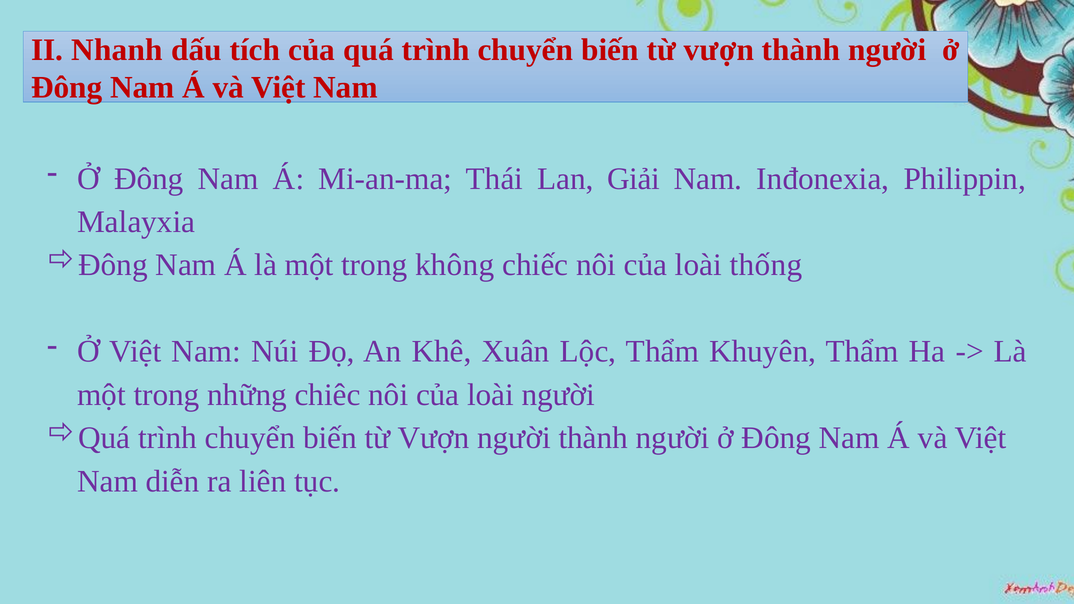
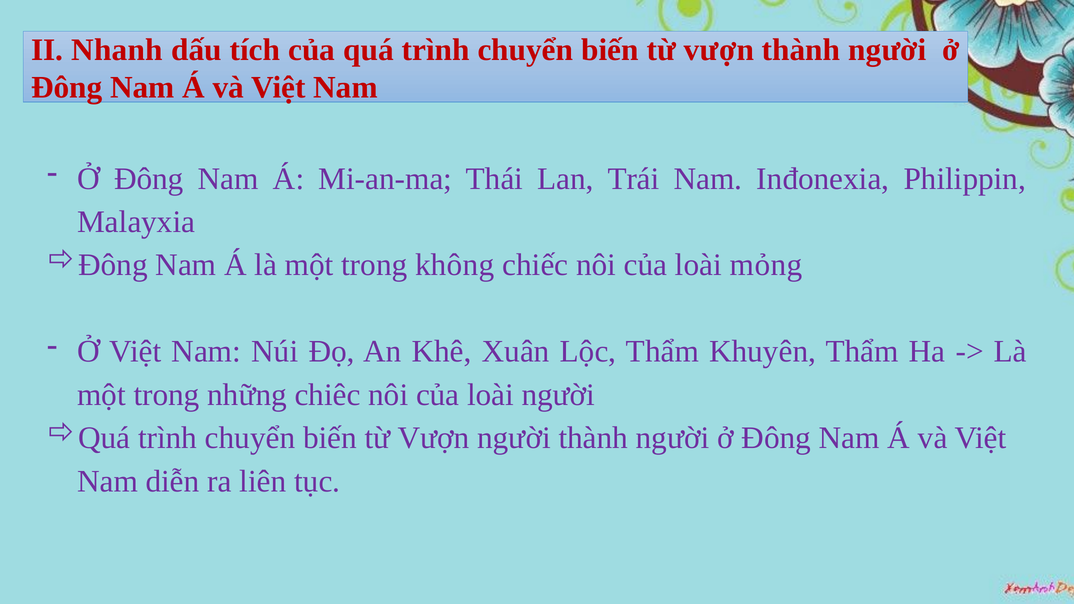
Giải: Giải -> Trái
thống: thống -> mỏng
